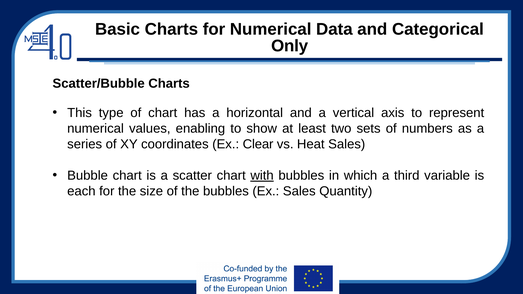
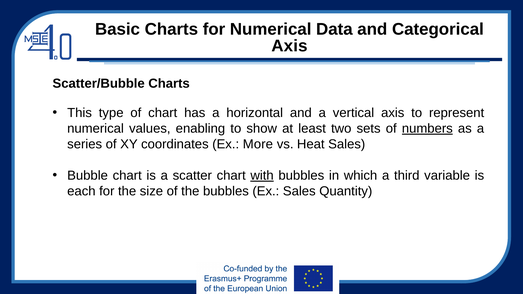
Only at (290, 46): Only -> Axis
numbers underline: none -> present
Clear: Clear -> More
